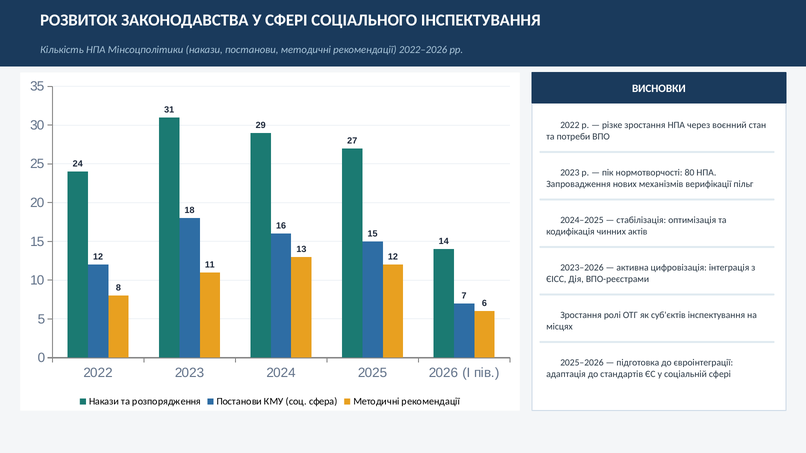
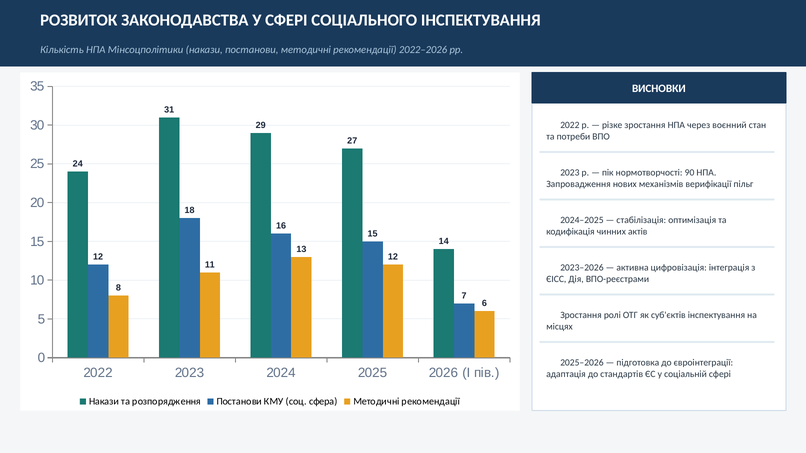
80: 80 -> 90
